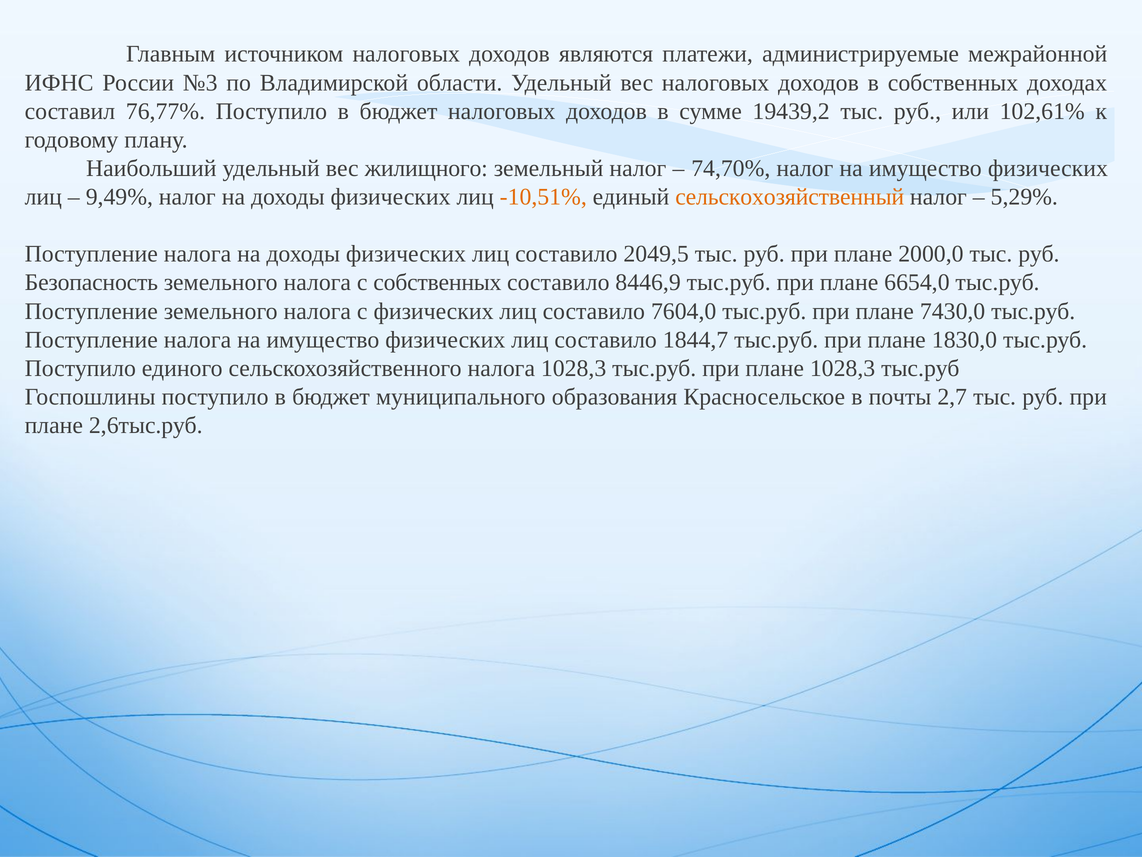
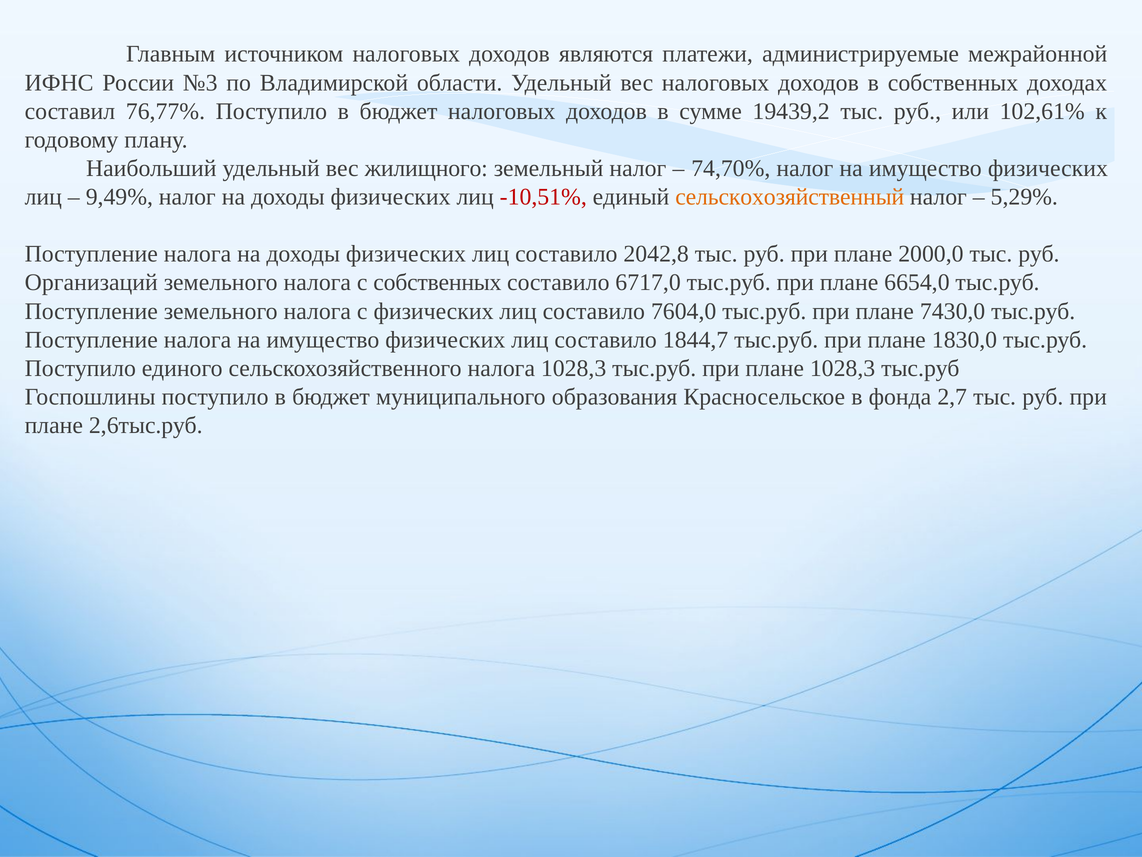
-10,51% colour: orange -> red
2049,5: 2049,5 -> 2042,8
Безопасность: Безопасность -> Организаций
8446,9: 8446,9 -> 6717,0
почты: почты -> фонда
